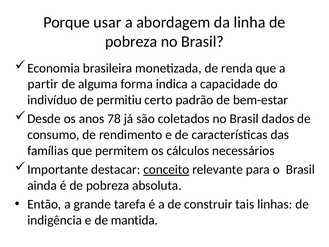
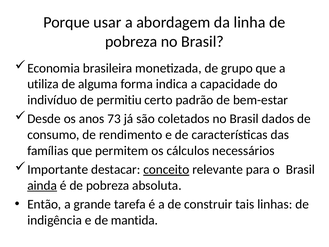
renda: renda -> grupo
partir: partir -> utiliza
78: 78 -> 73
ainda underline: none -> present
